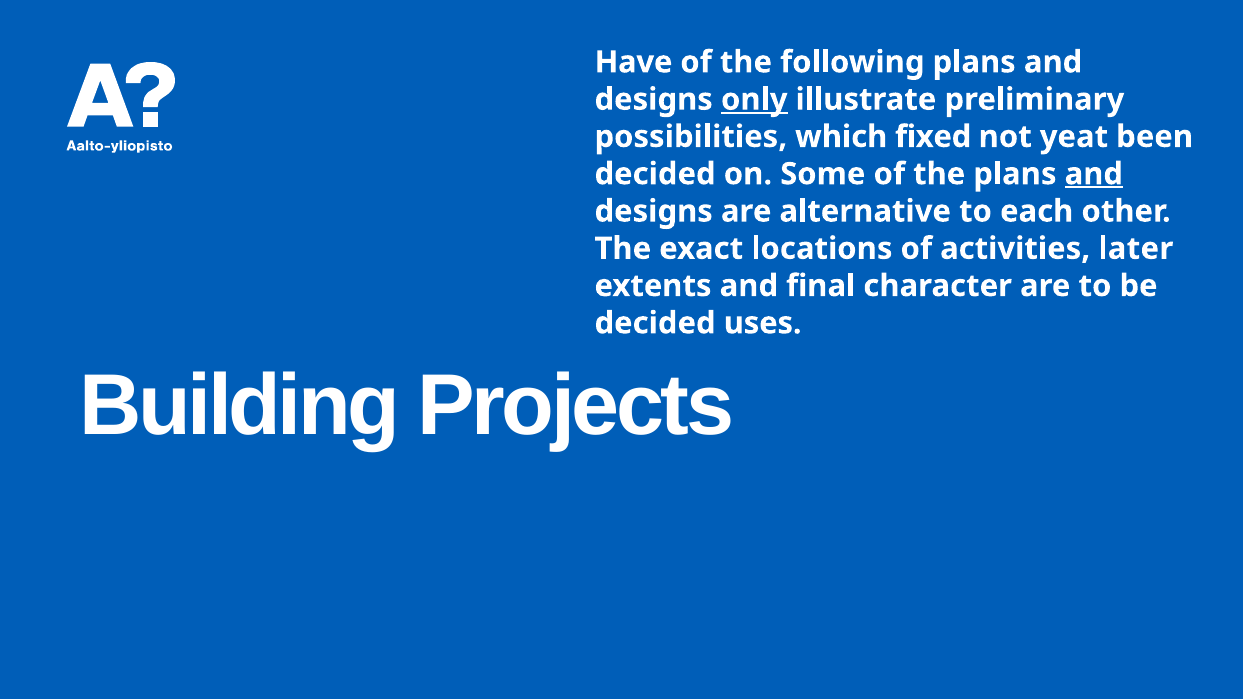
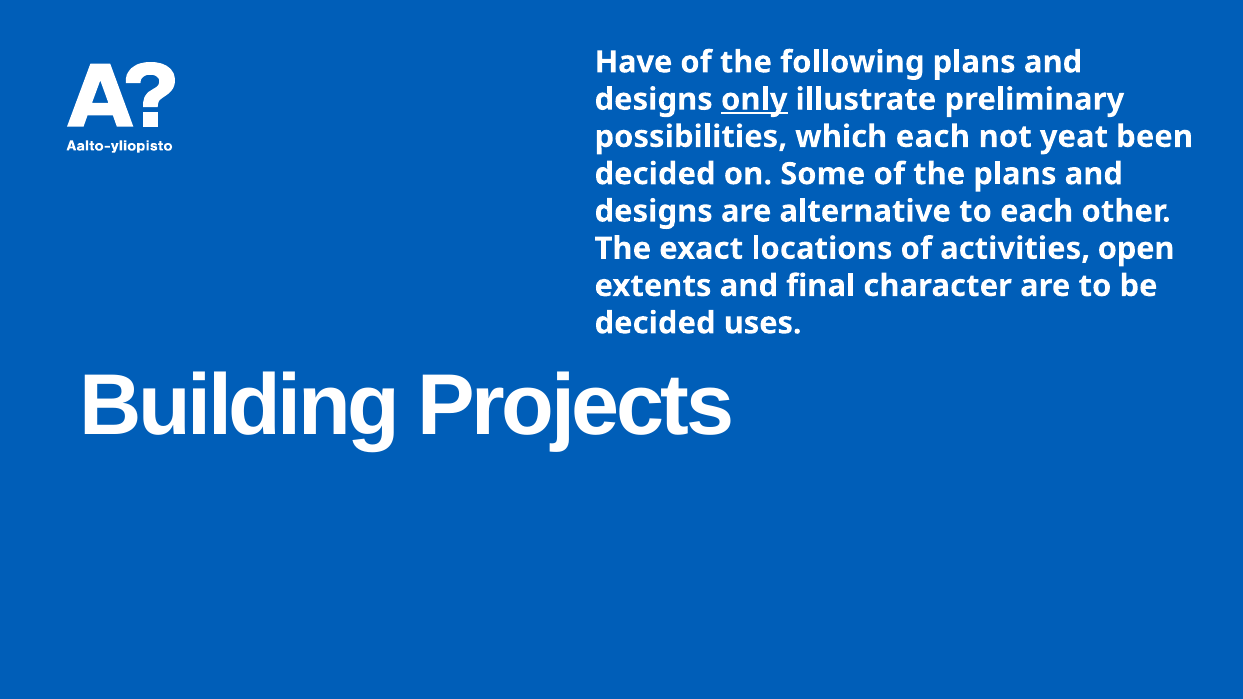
which fixed: fixed -> each
and at (1094, 174) underline: present -> none
later: later -> open
